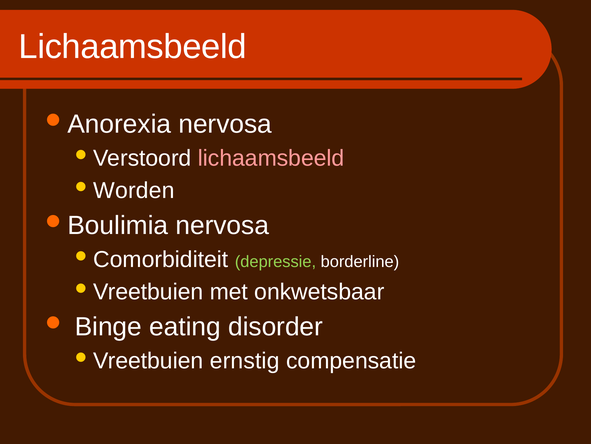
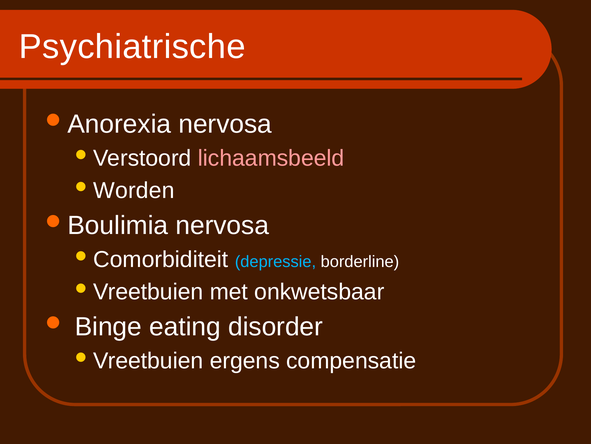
Lichaamsbeeld at (133, 47): Lichaamsbeeld -> Psychiatrische
depressie colour: light green -> light blue
ernstig: ernstig -> ergens
